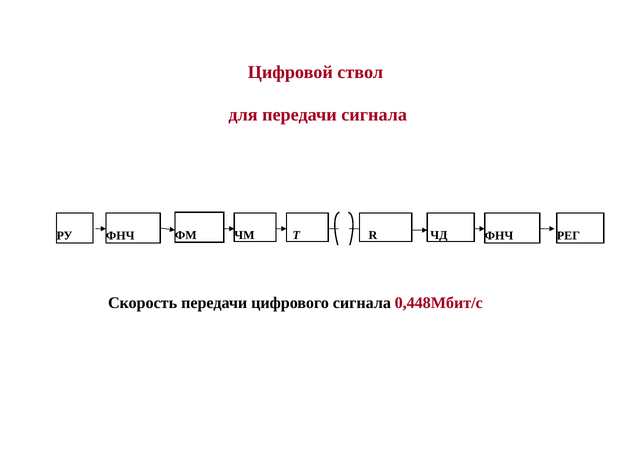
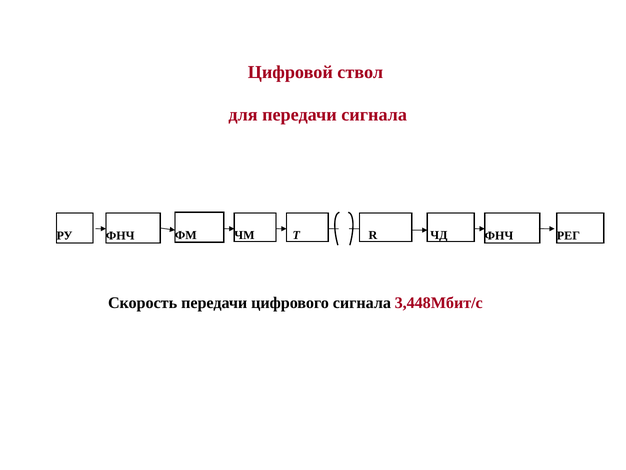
0,448Мбит/с: 0,448Мбит/с -> 3,448Мбит/с
